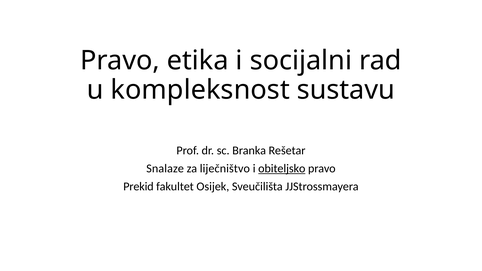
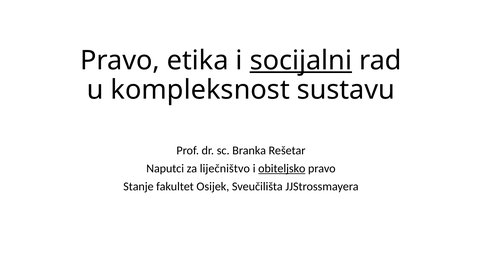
socijalni underline: none -> present
Snalaze: Snalaze -> Naputci
Prekid: Prekid -> Stanje
